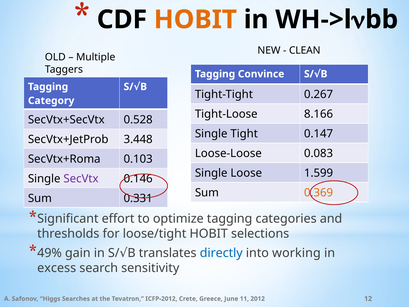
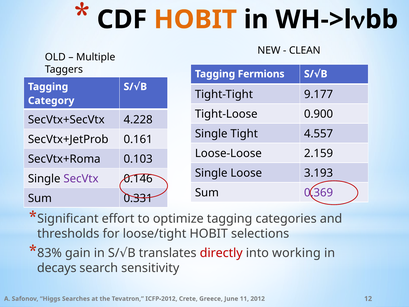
Convince: Convince -> Fermions
0.267: 0.267 -> 9.177
8.166: 8.166 -> 0.900
0.528: 0.528 -> 4.228
0.147: 0.147 -> 4.557
3.448: 3.448 -> 0.161
0.083: 0.083 -> 2.159
1.599: 1.599 -> 3.193
0.369 colour: orange -> purple
49%: 49% -> 83%
directly colour: blue -> red
excess: excess -> decays
